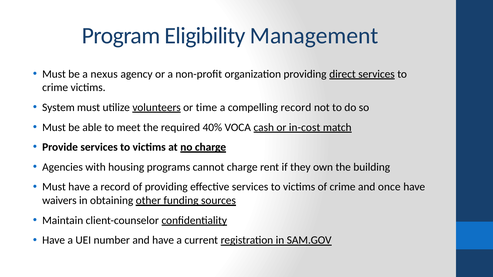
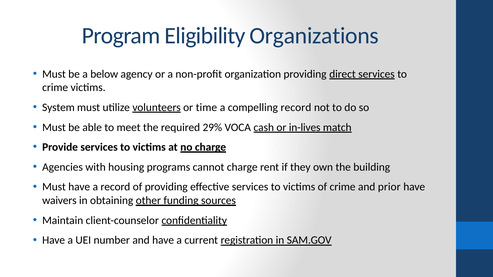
Management: Management -> Organizations
nexus: nexus -> below
40%: 40% -> 29%
in-cost: in-cost -> in-lives
once: once -> prior
